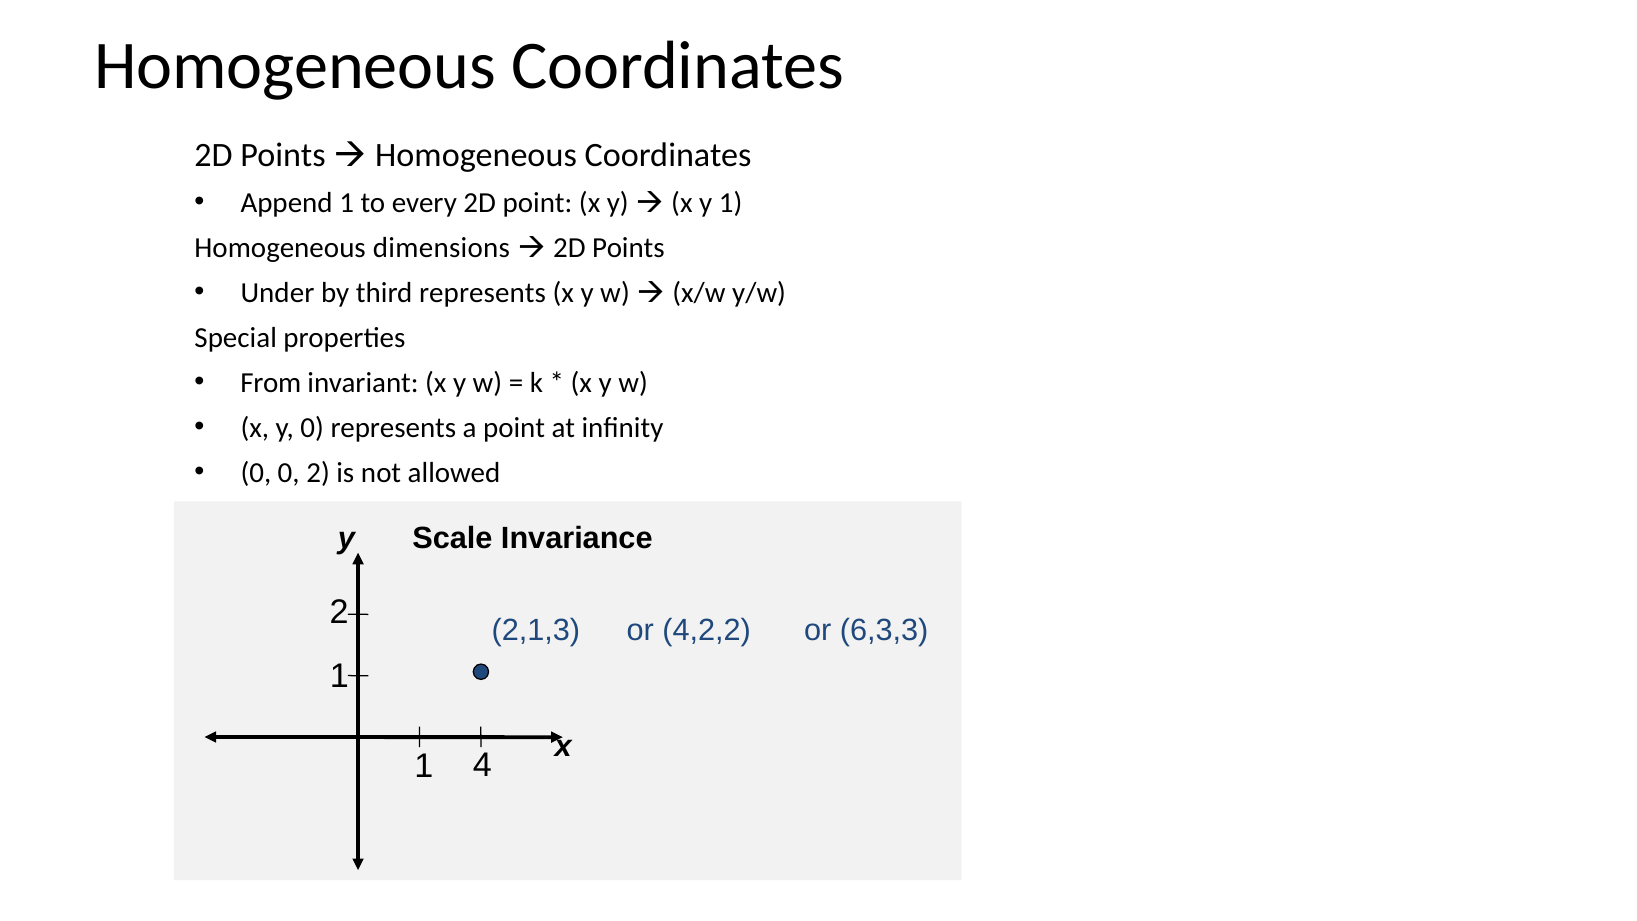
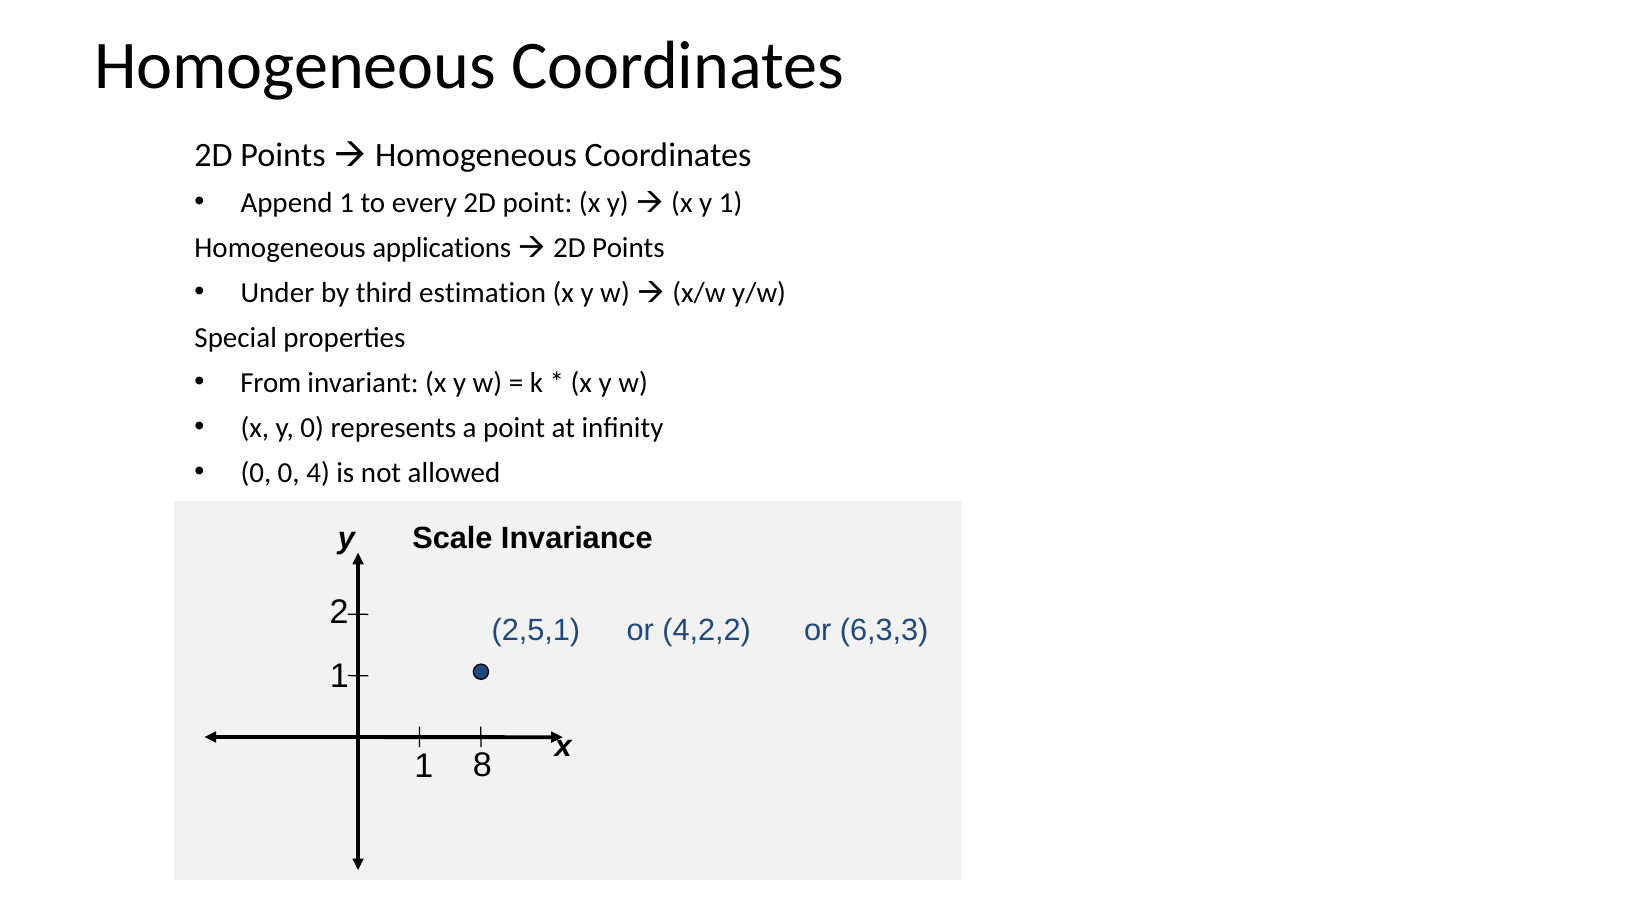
dimensions: dimensions -> applications
third represents: represents -> estimation
0 2: 2 -> 4
2,1,3: 2,1,3 -> 2,5,1
4: 4 -> 8
